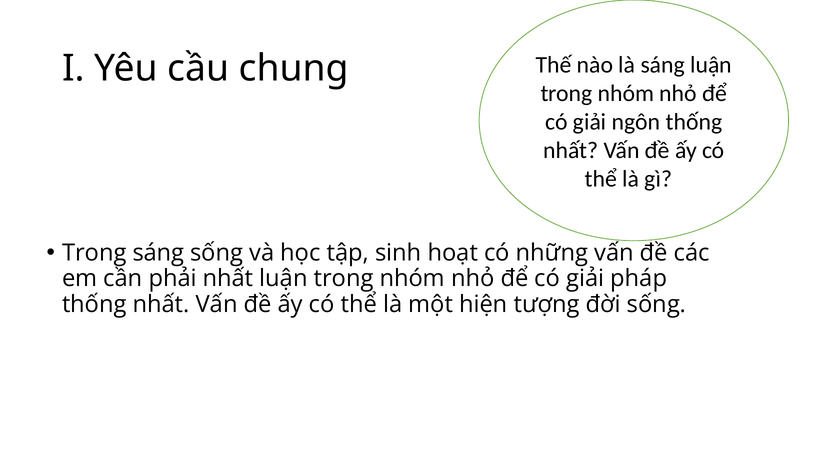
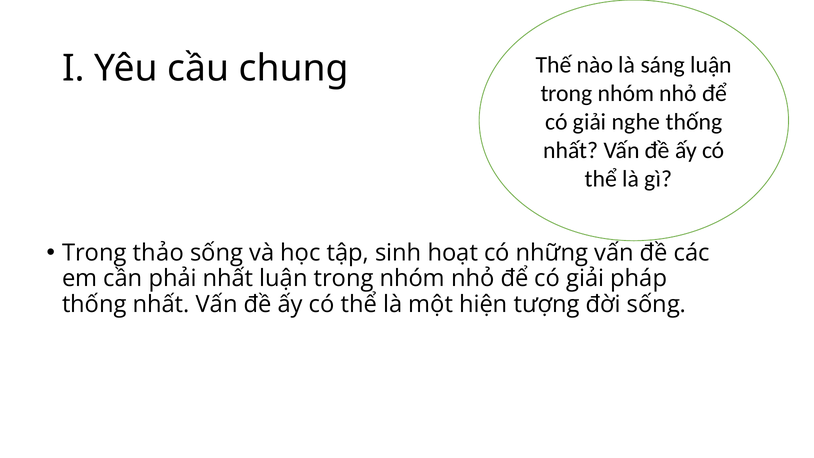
ngôn: ngôn -> nghe
Trong sáng: sáng -> thảo
